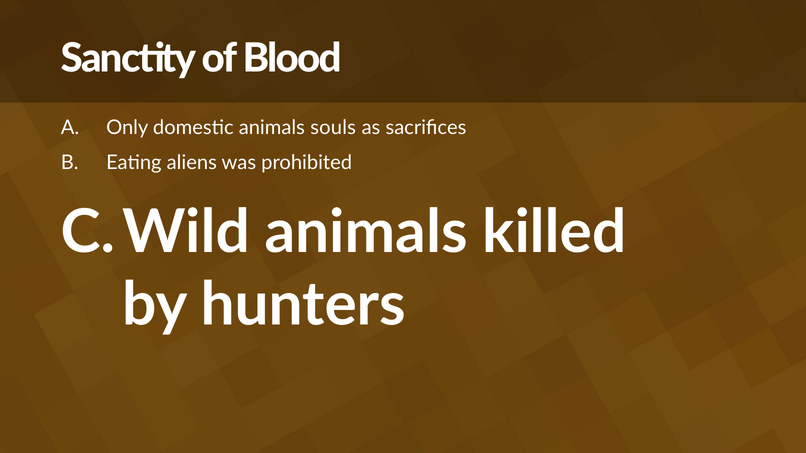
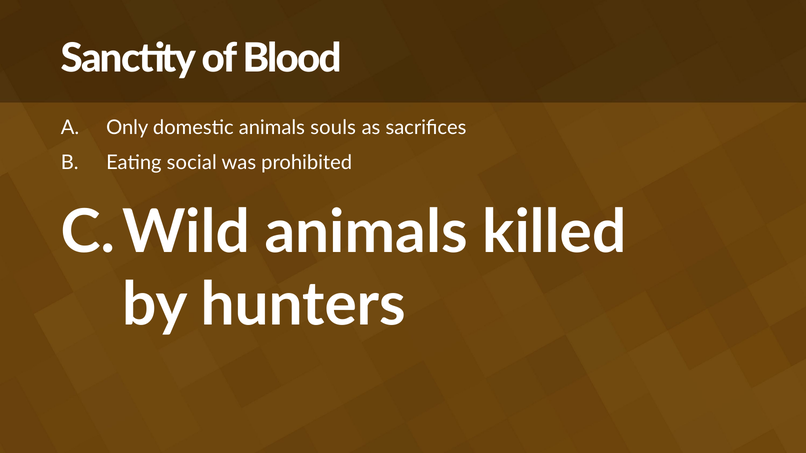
aliens: aliens -> social
